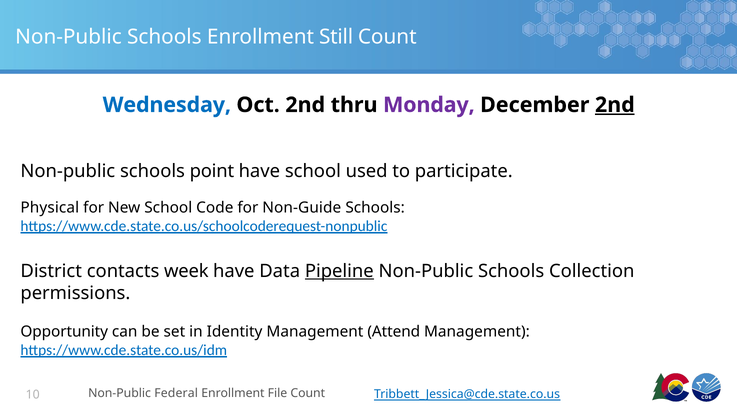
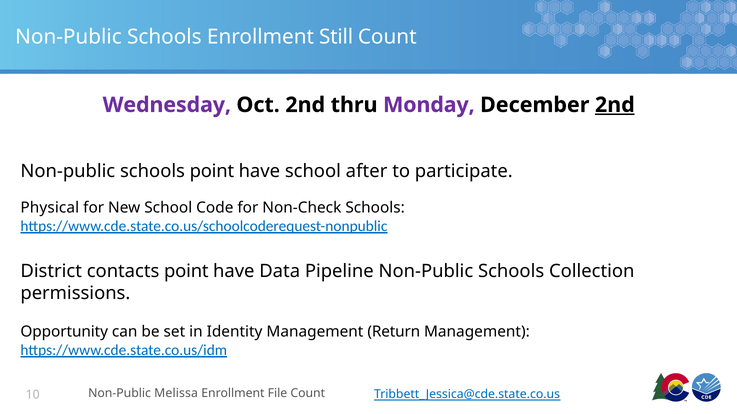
Wednesday colour: blue -> purple
used: used -> after
Non-Guide: Non-Guide -> Non-Check
contacts week: week -> point
Pipeline underline: present -> none
Attend: Attend -> Return
Federal: Federal -> Melissa
